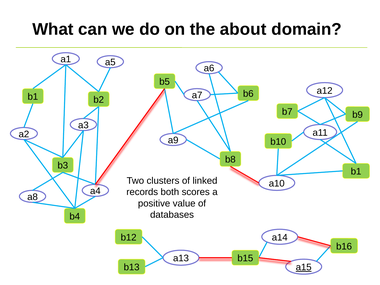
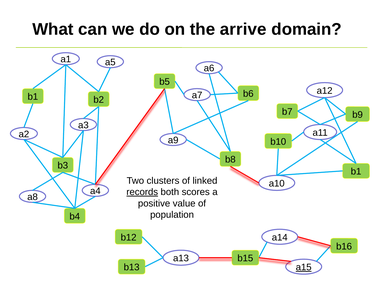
about: about -> arrive
records underline: none -> present
databases: databases -> population
